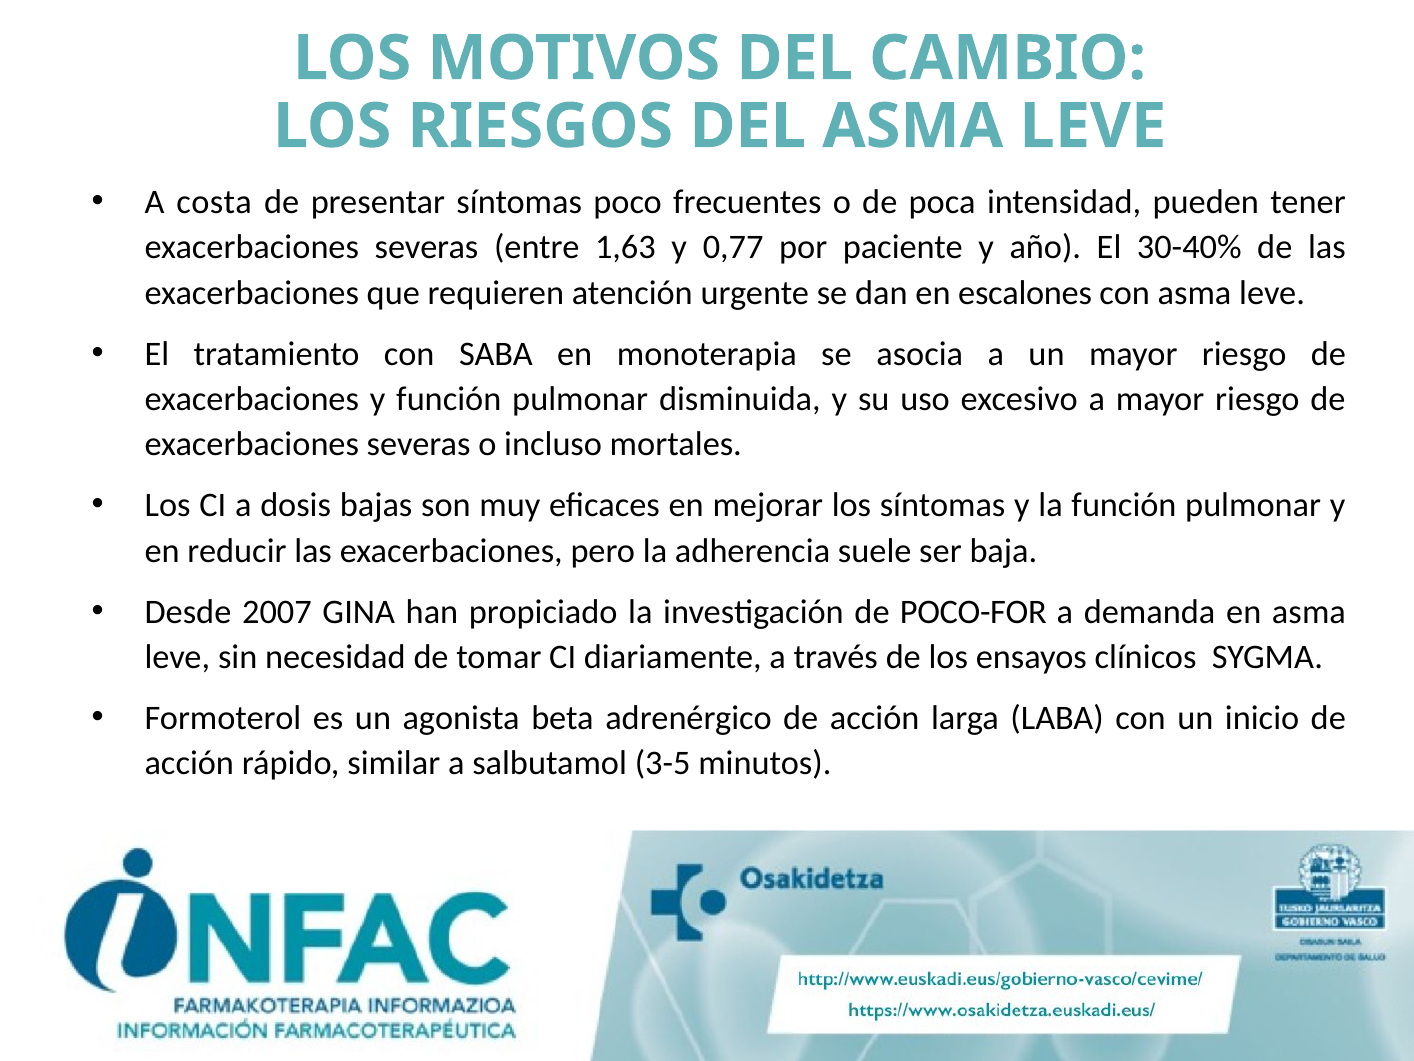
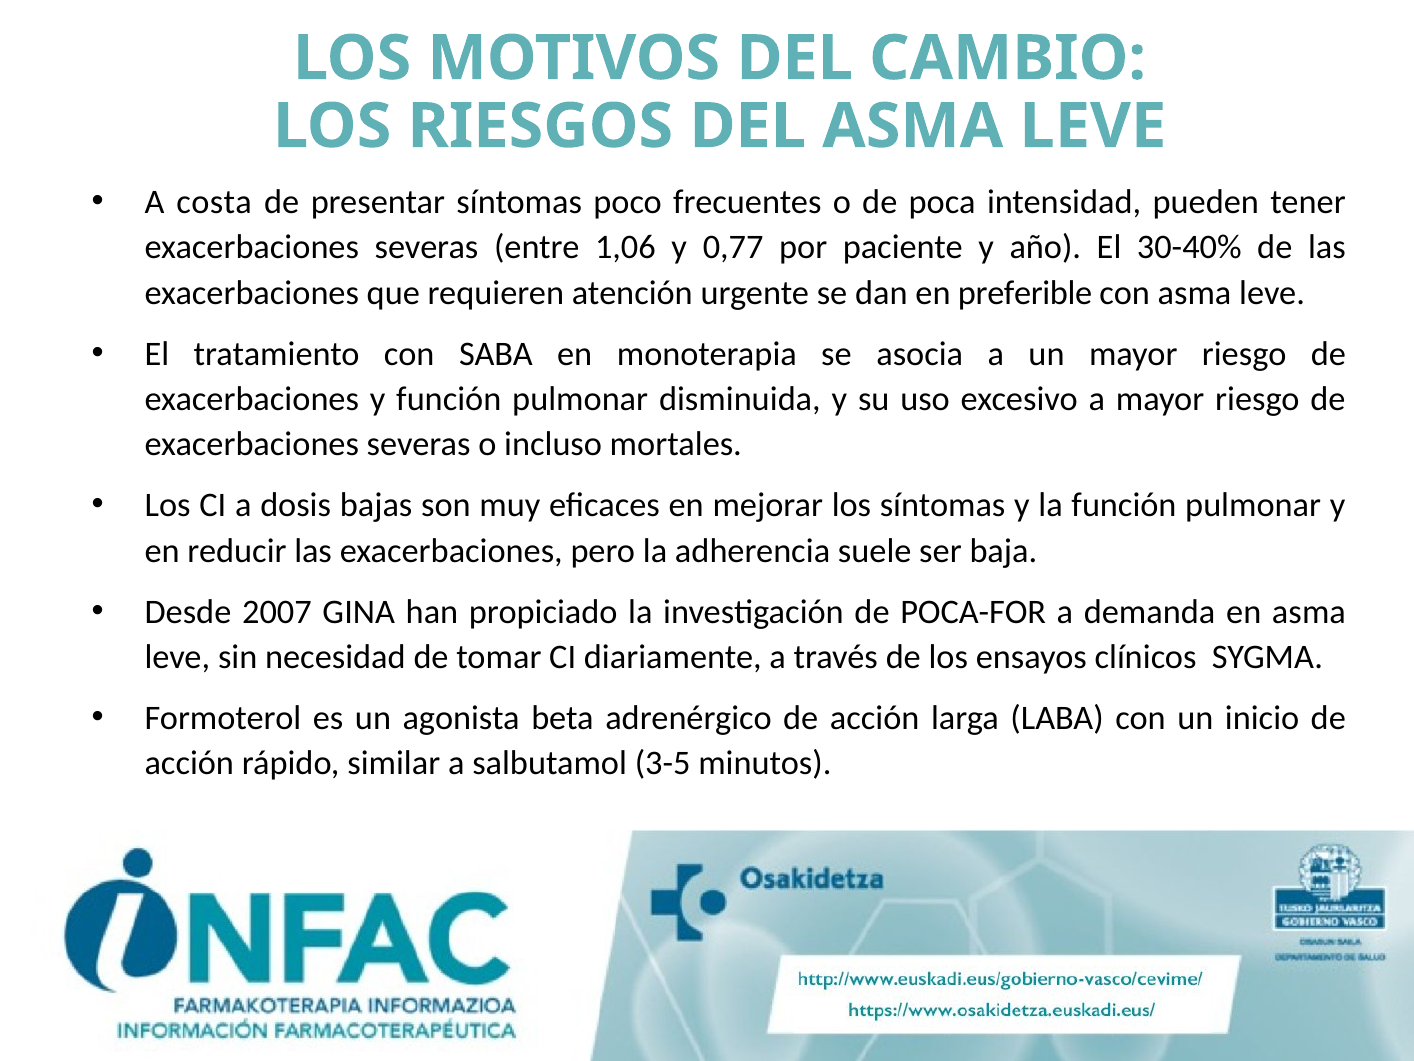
1,63: 1,63 -> 1,06
escalones: escalones -> preferible
POCO-FOR: POCO-FOR -> POCA-FOR
